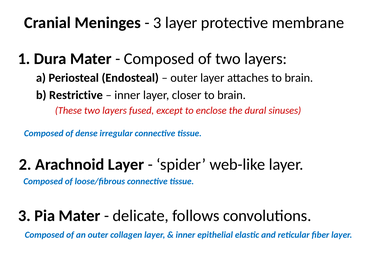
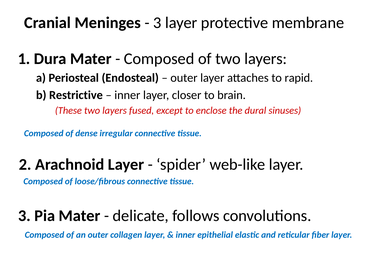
attaches to brain: brain -> rapid
